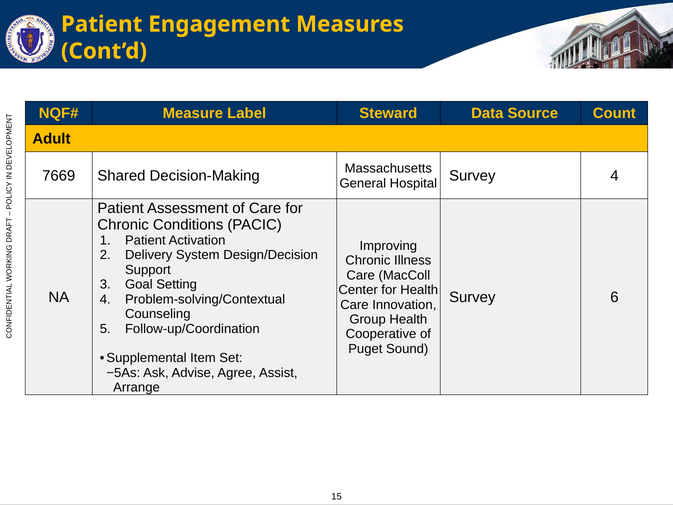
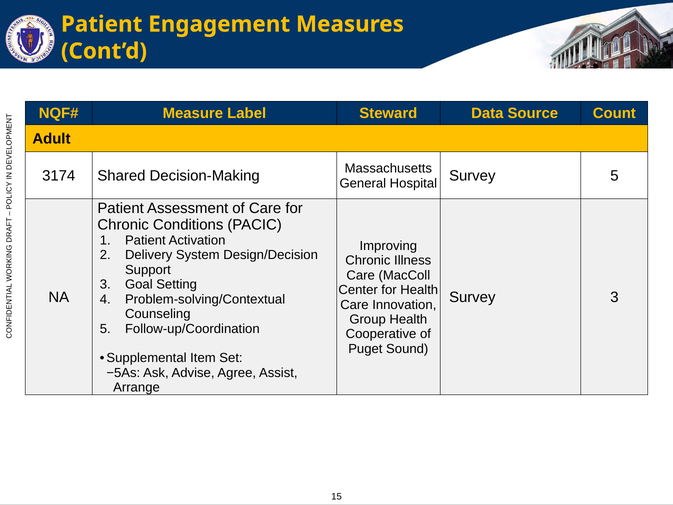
7669: 7669 -> 3174
Survey 4: 4 -> 5
Survey 6: 6 -> 3
